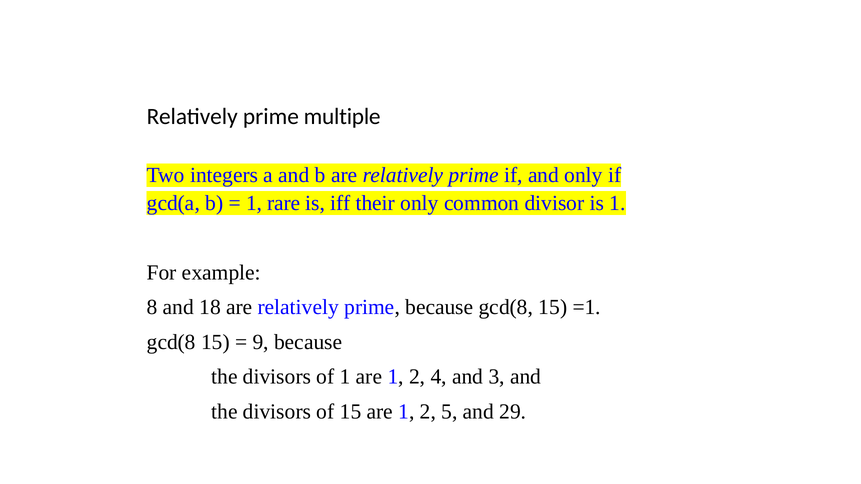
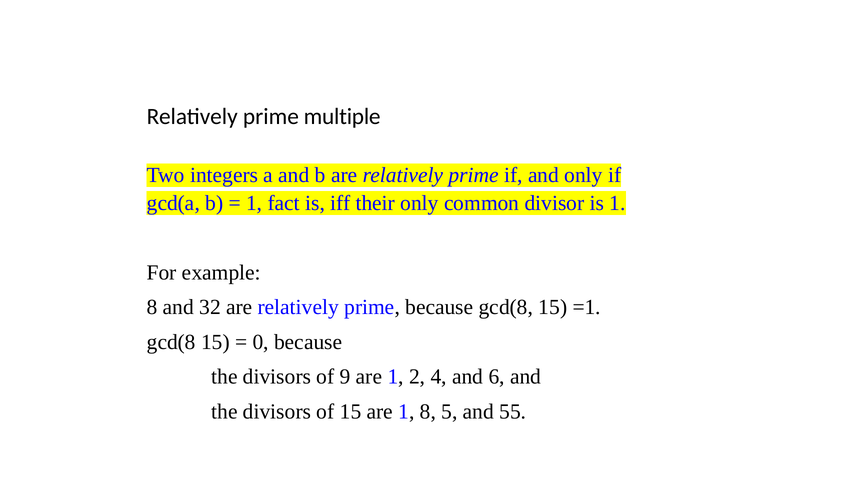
rare: rare -> fact
18: 18 -> 32
9: 9 -> 0
of 1: 1 -> 9
3: 3 -> 6
15 are 1 2: 2 -> 8
29: 29 -> 55
